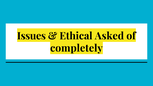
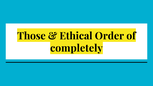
Issues: Issues -> Those
Asked: Asked -> Order
